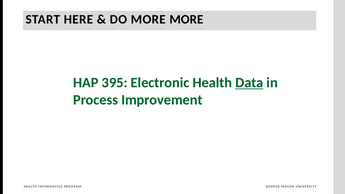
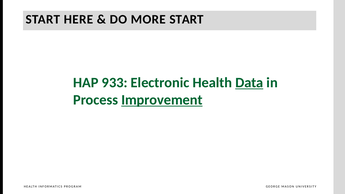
MORE MORE: MORE -> START
395: 395 -> 933
Improvement underline: none -> present
